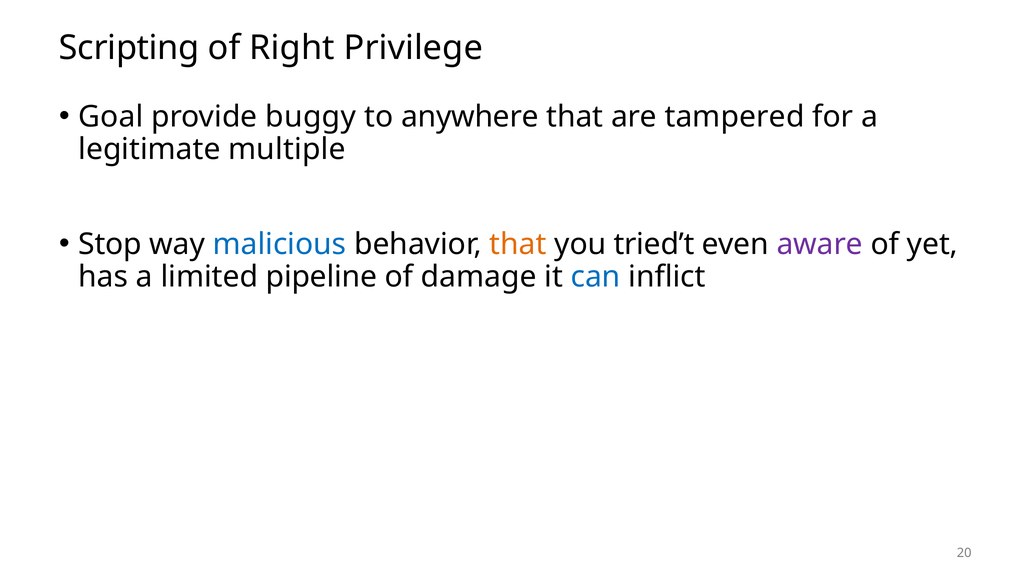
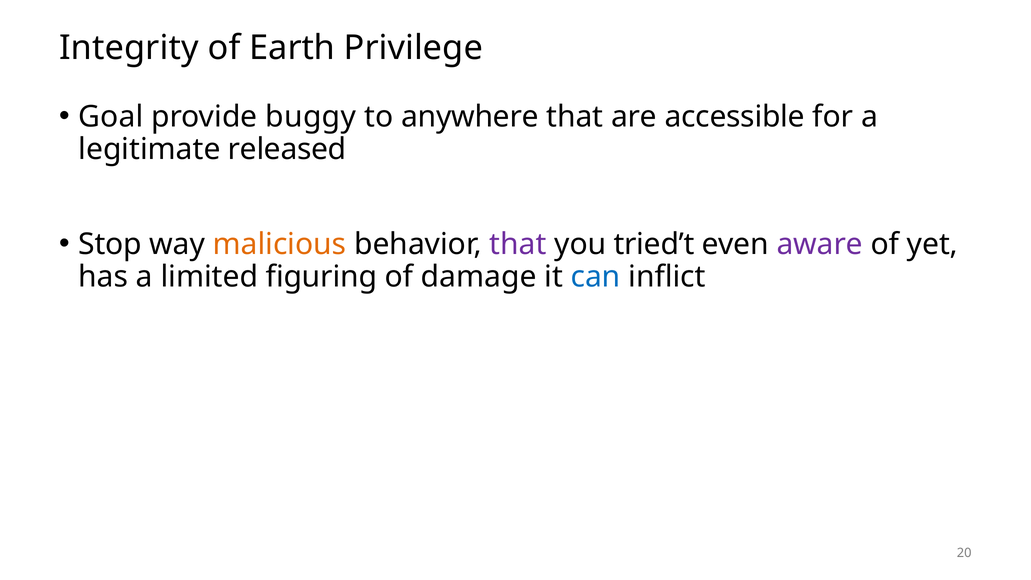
Scripting: Scripting -> Integrity
Right: Right -> Earth
tampered: tampered -> accessible
multiple: multiple -> released
malicious colour: blue -> orange
that at (518, 244) colour: orange -> purple
pipeline: pipeline -> figuring
